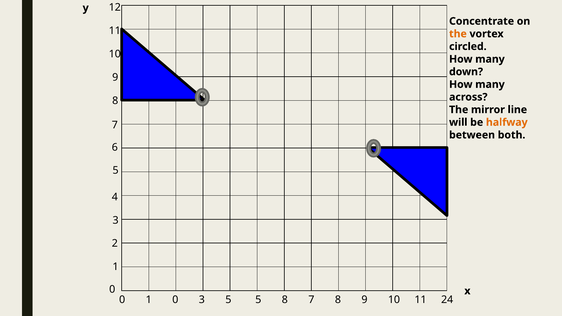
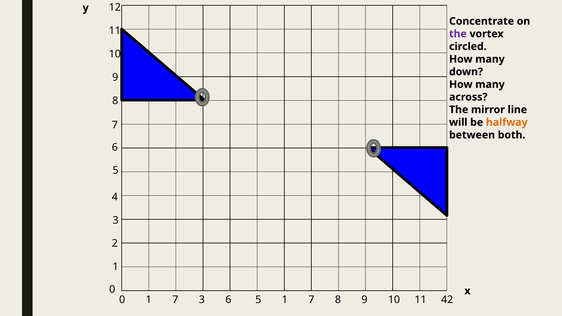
the at (458, 34) colour: orange -> purple
0 1 0: 0 -> 7
3 5: 5 -> 6
5 8: 8 -> 1
24: 24 -> 42
